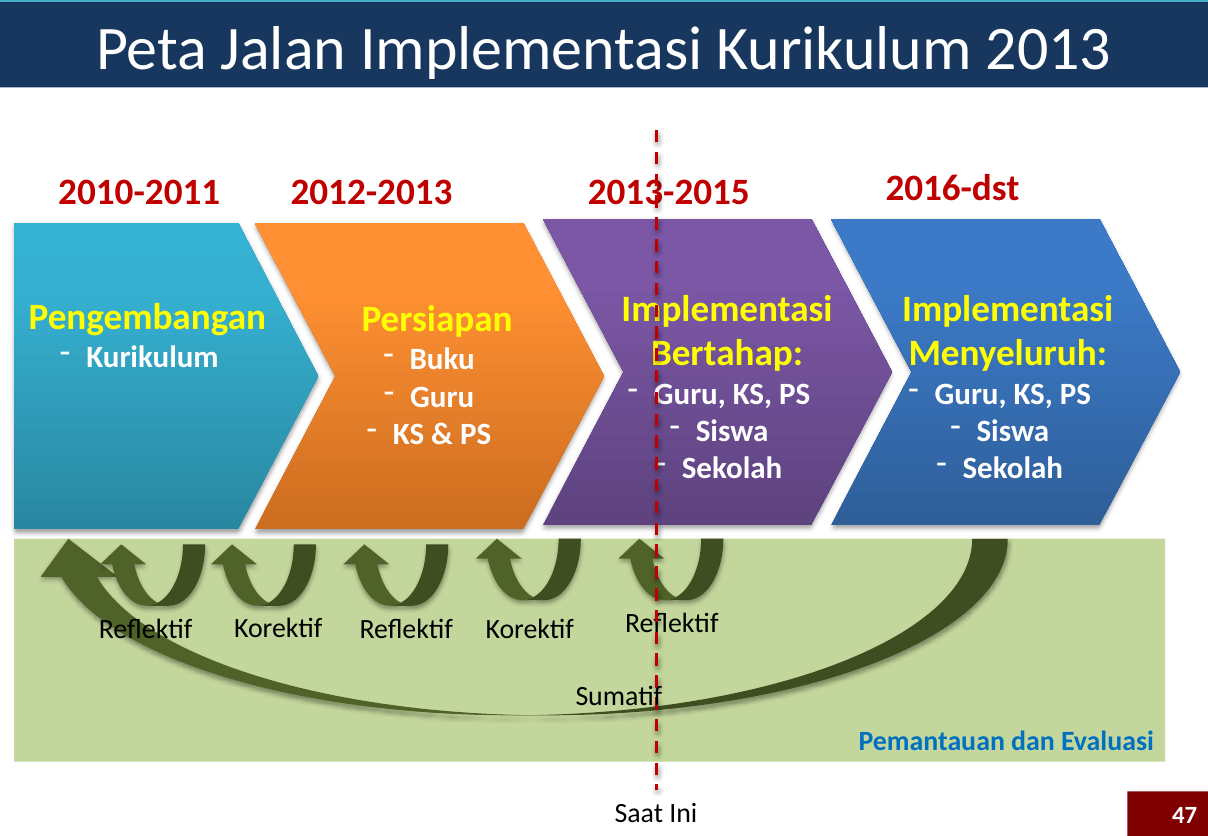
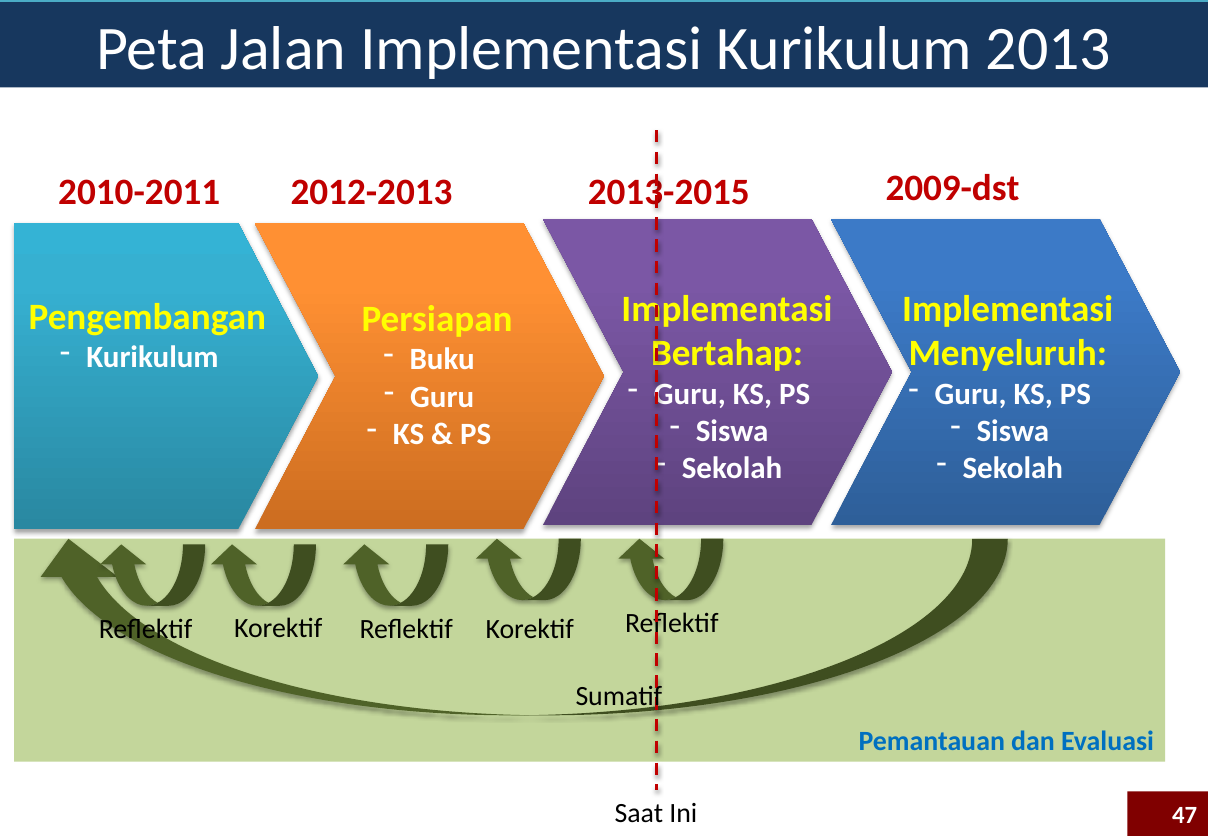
2016-dst: 2016-dst -> 2009-dst
